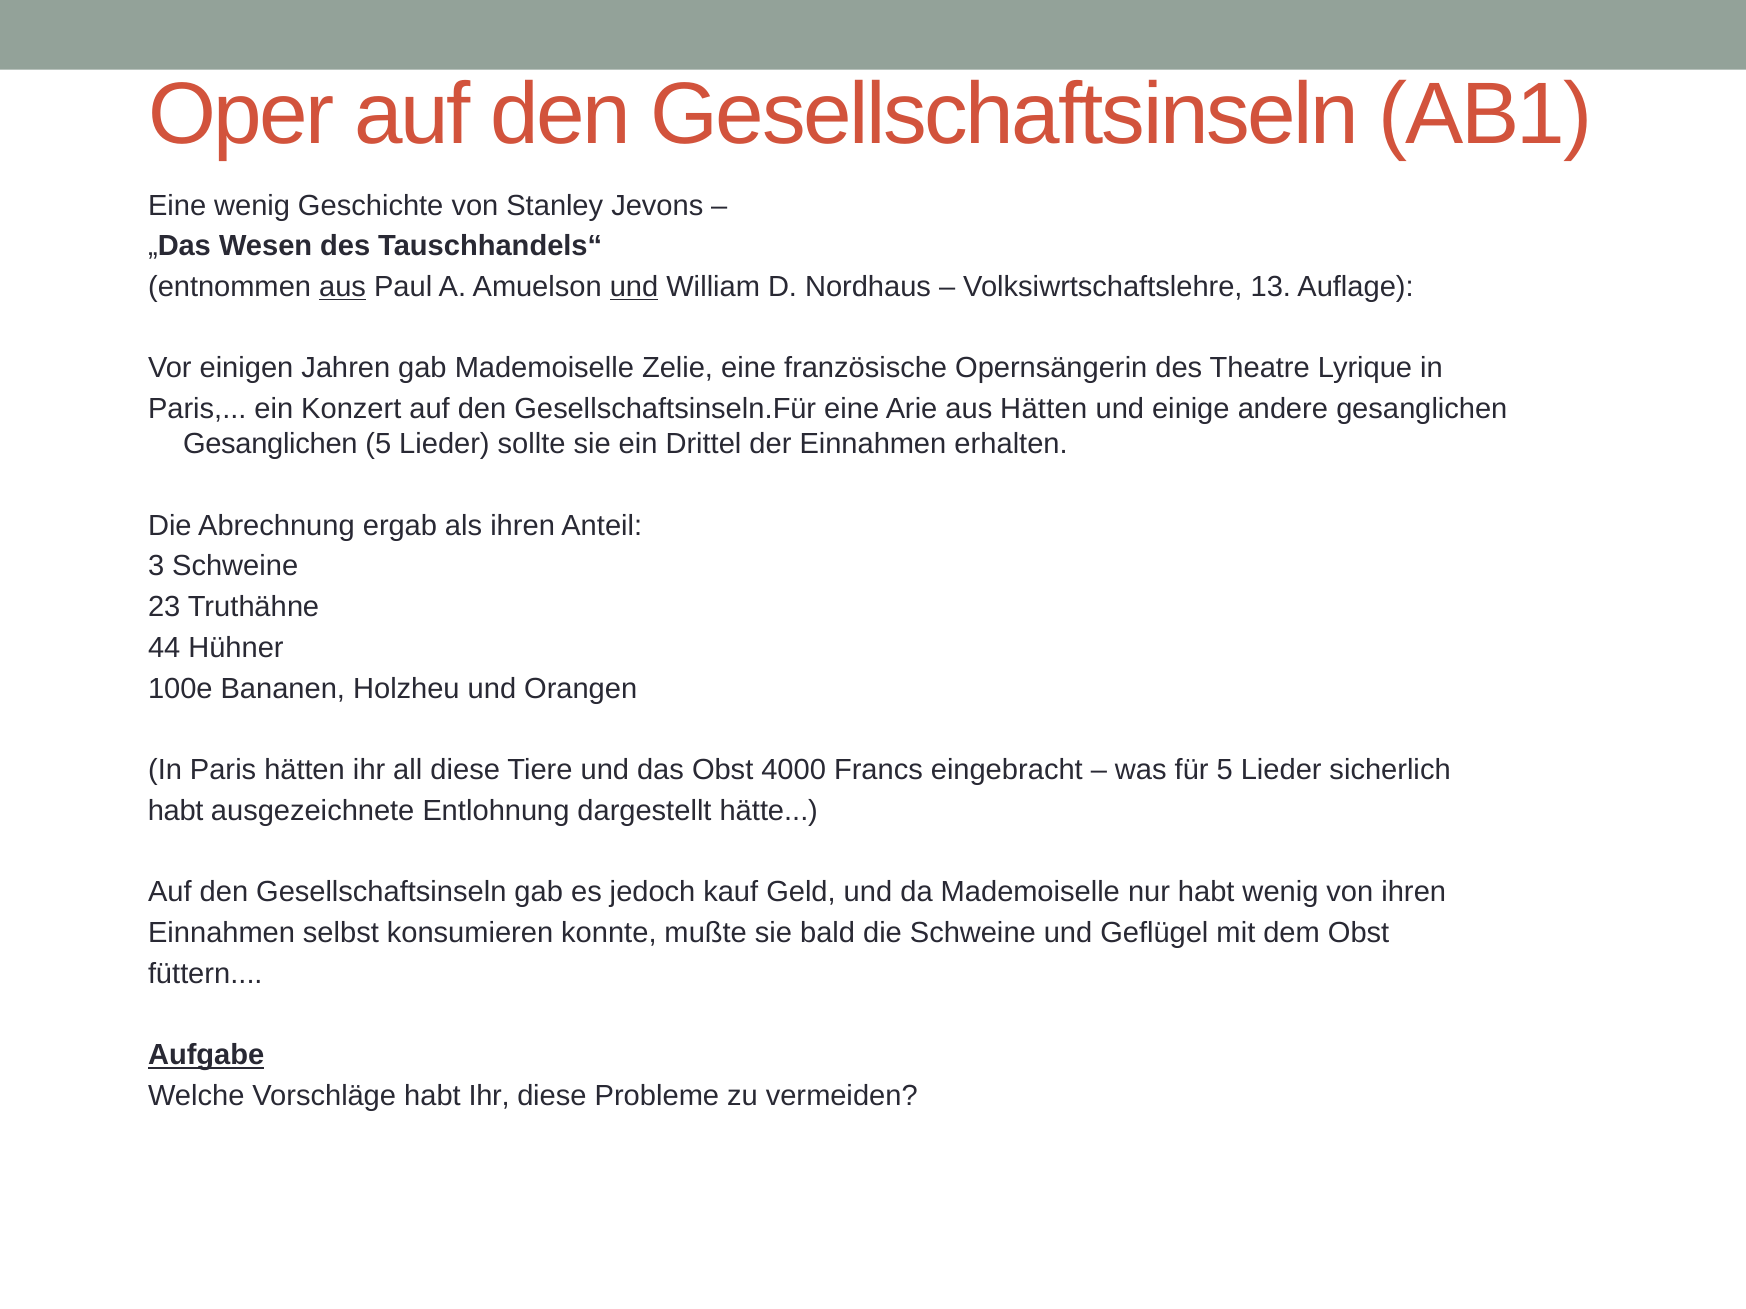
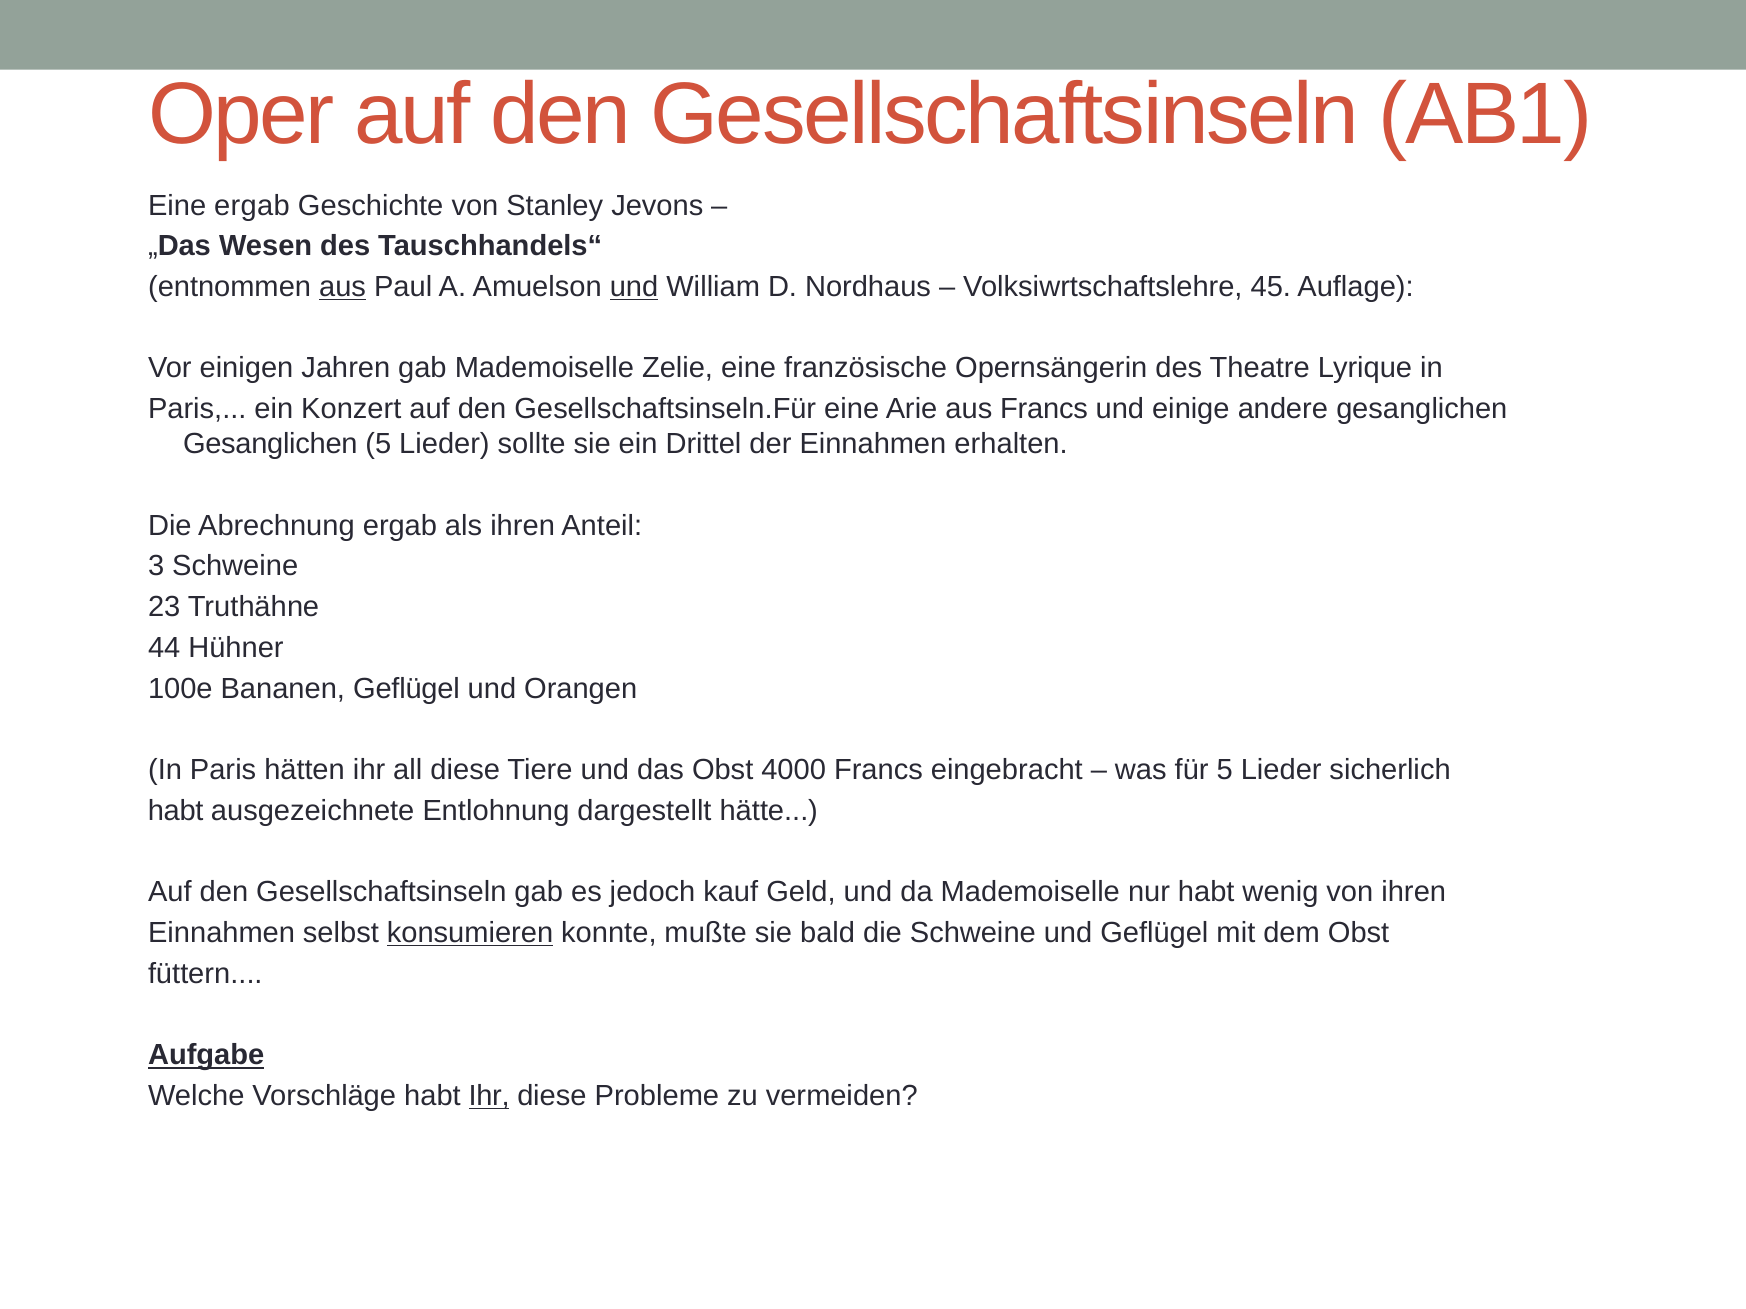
Eine wenig: wenig -> ergab
13: 13 -> 45
aus Hätten: Hätten -> Francs
Bananen Holzheu: Holzheu -> Geflügel
konsumieren underline: none -> present
Ihr at (489, 1096) underline: none -> present
